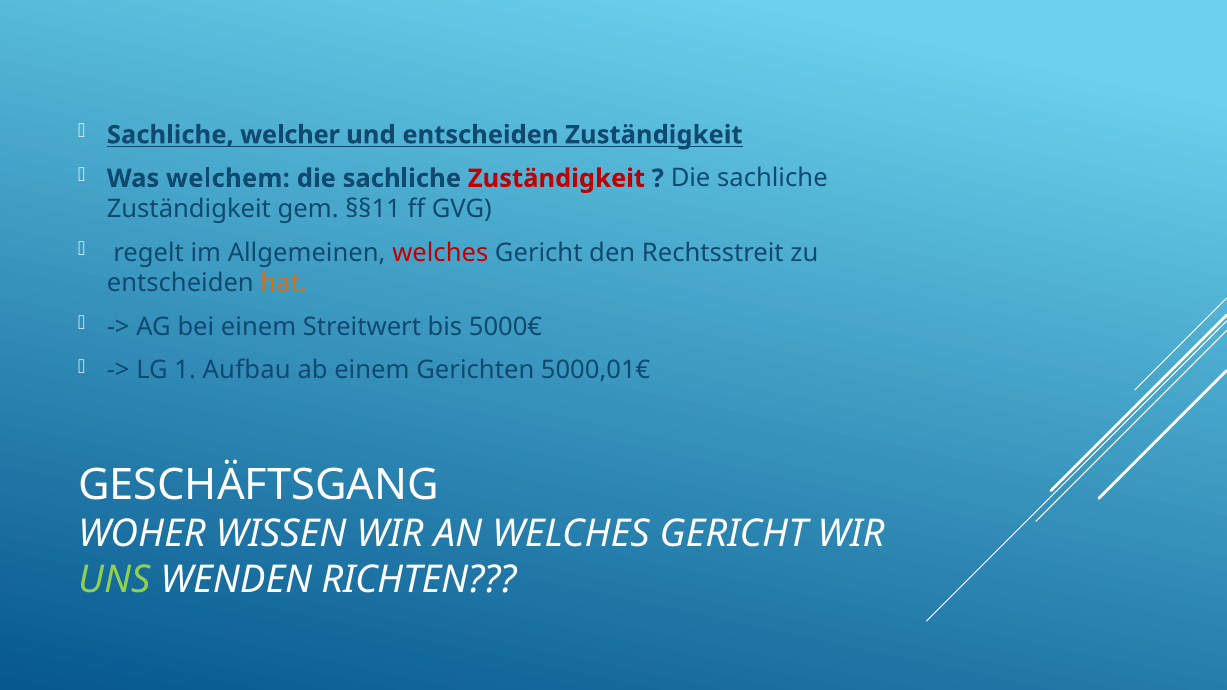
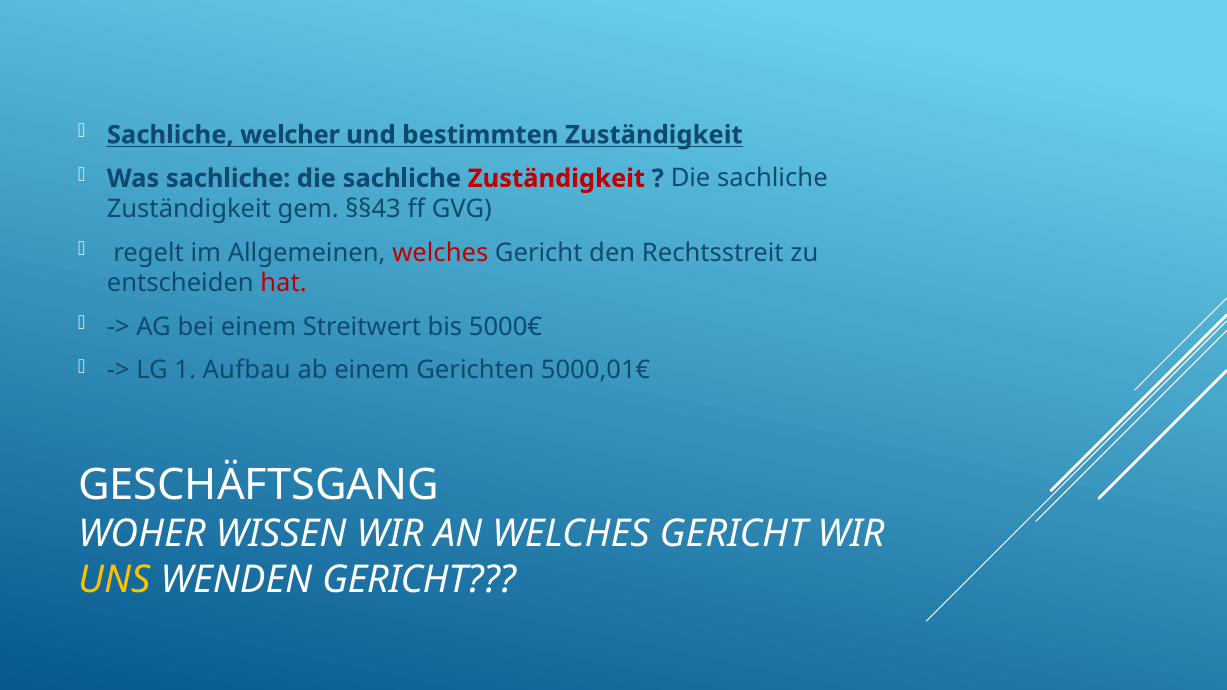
und entscheiden: entscheiden -> bestimmten
Was welchem: welchem -> sachliche
§§11: §§11 -> §§43
hat colour: orange -> red
UNS colour: light green -> yellow
WENDEN RICHTEN: RICHTEN -> GERICHT
